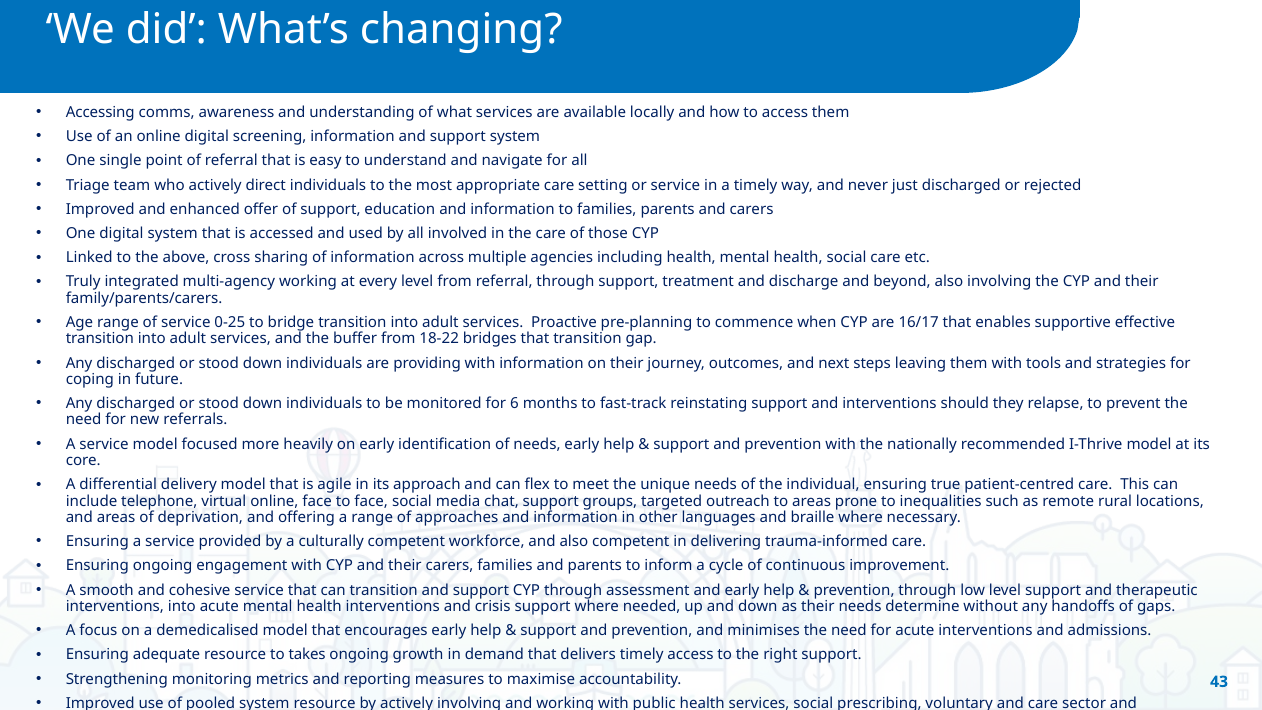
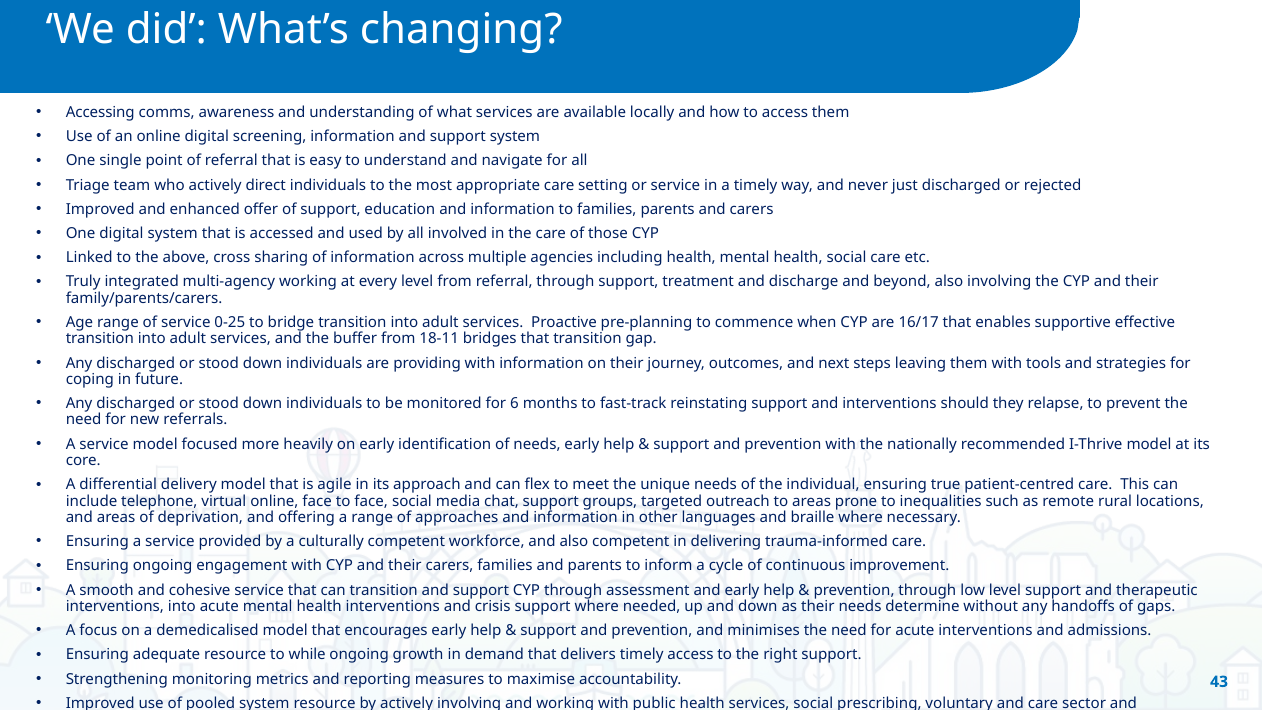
18-22: 18-22 -> 18-11
takes: takes -> while
